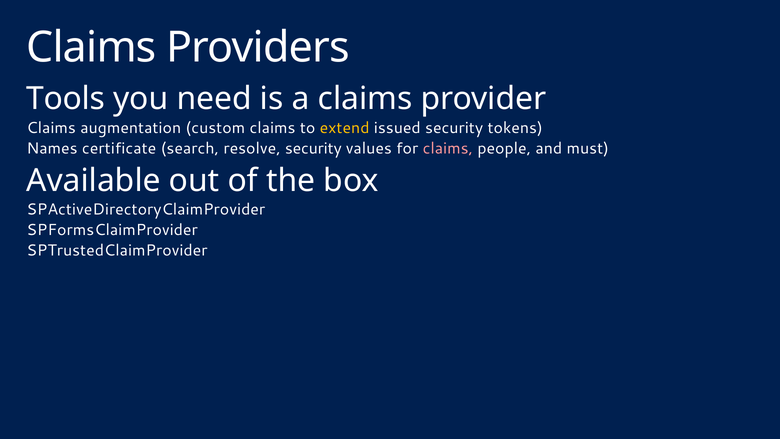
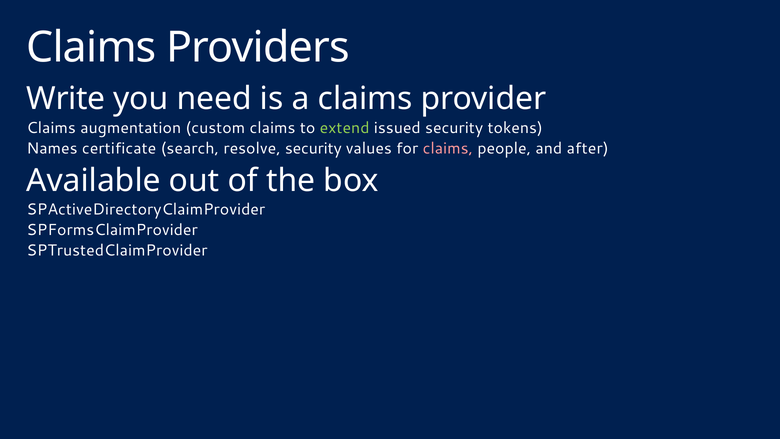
Tools: Tools -> Write
extend colour: yellow -> light green
must: must -> after
